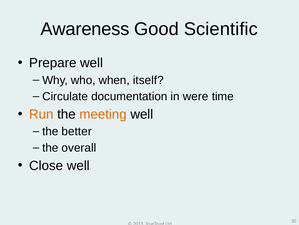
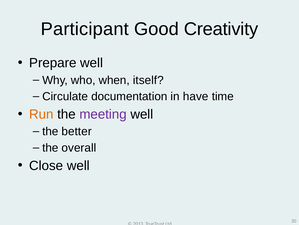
Awareness: Awareness -> Participant
Scientific: Scientific -> Creativity
were: were -> have
meeting colour: orange -> purple
